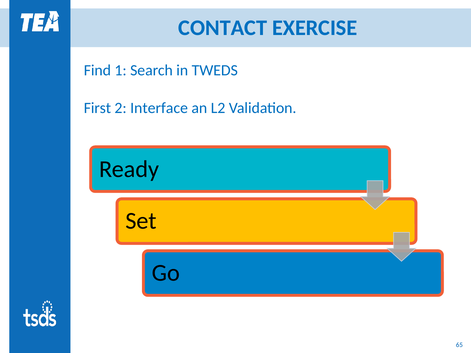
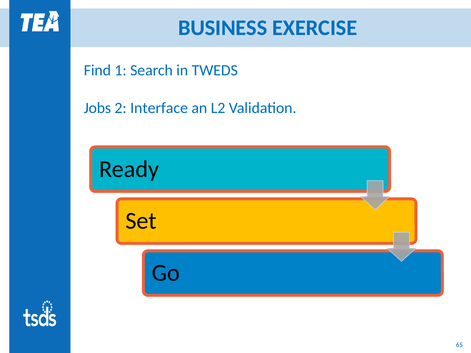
CONTACT: CONTACT -> BUSINESS
First: First -> Jobs
